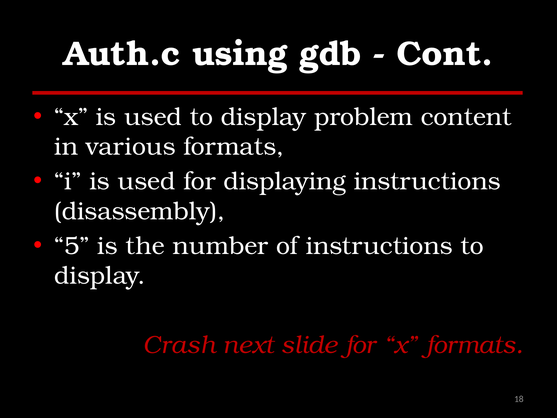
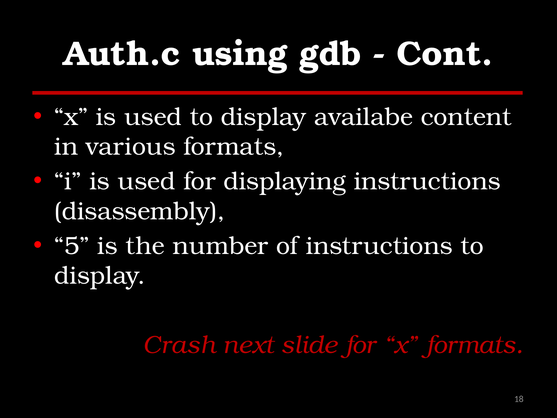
problem: problem -> availabe
